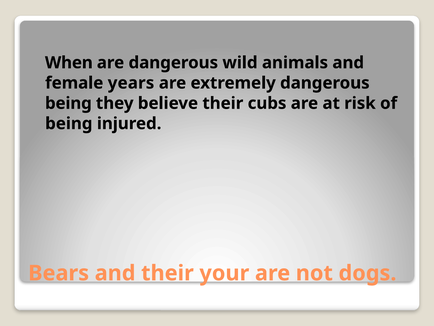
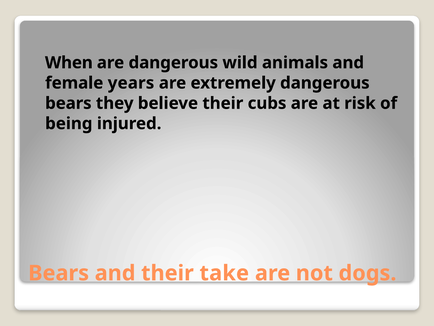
being at (68, 103): being -> bears
your: your -> take
